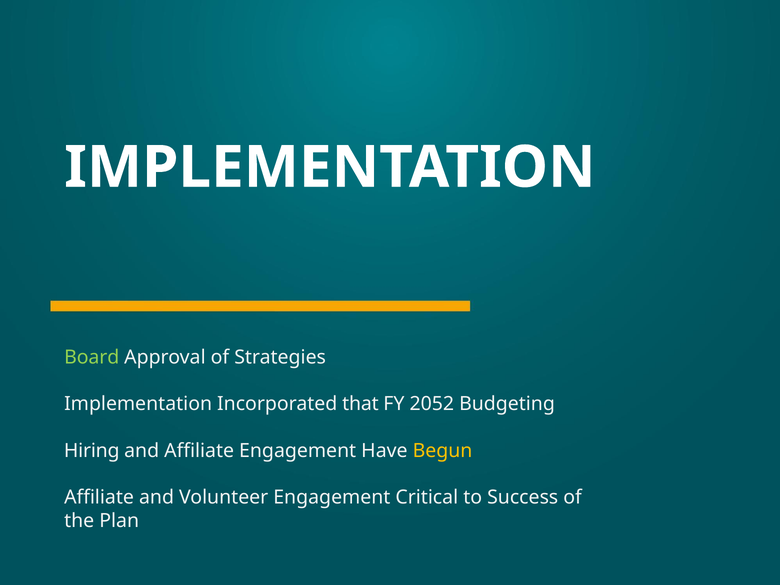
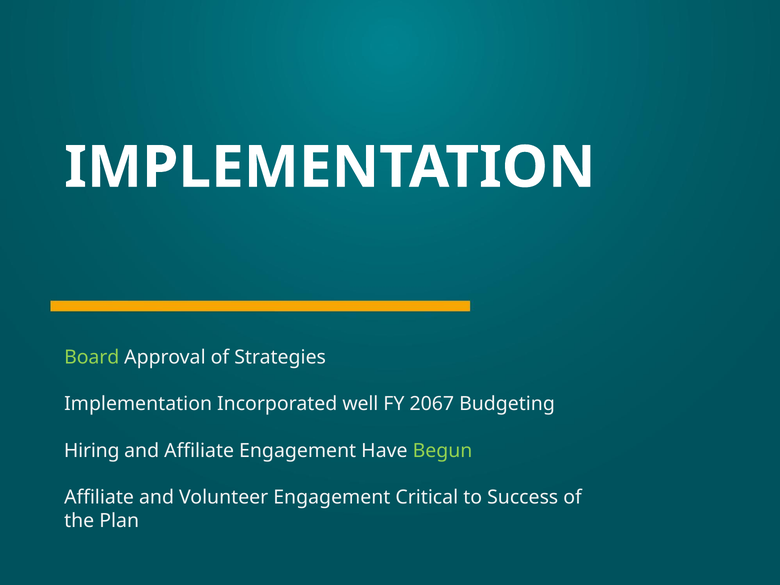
that: that -> well
2052: 2052 -> 2067
Begun colour: yellow -> light green
